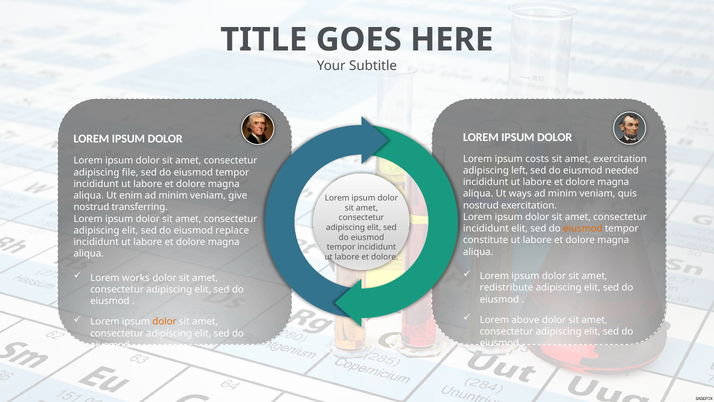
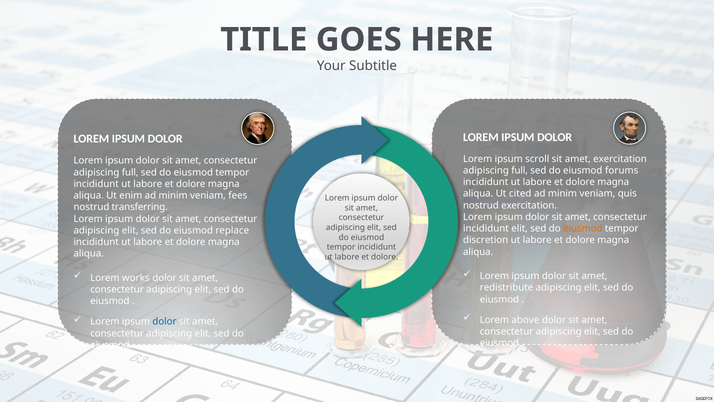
costs: costs -> scroll
left at (520, 170): left -> full
needed: needed -> forums
file at (130, 172): file -> full
ways: ways -> cited
give: give -> fees
constitute: constitute -> discretion
dolor at (165, 321) colour: orange -> blue
